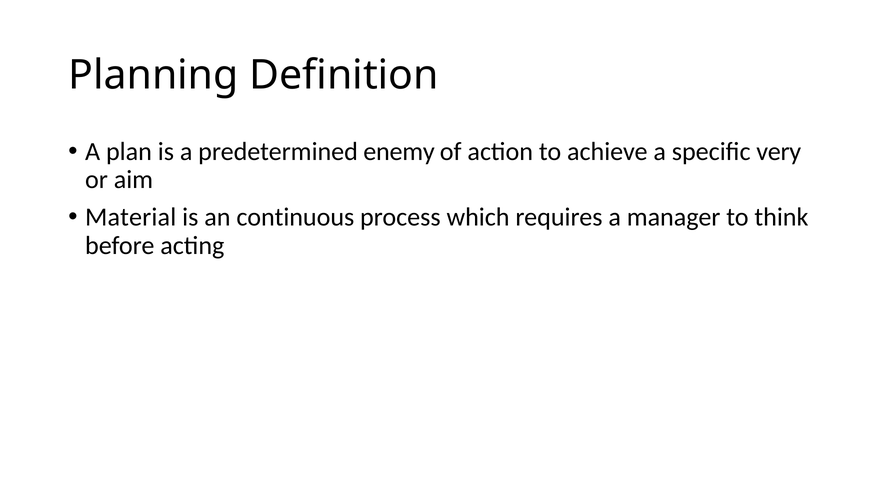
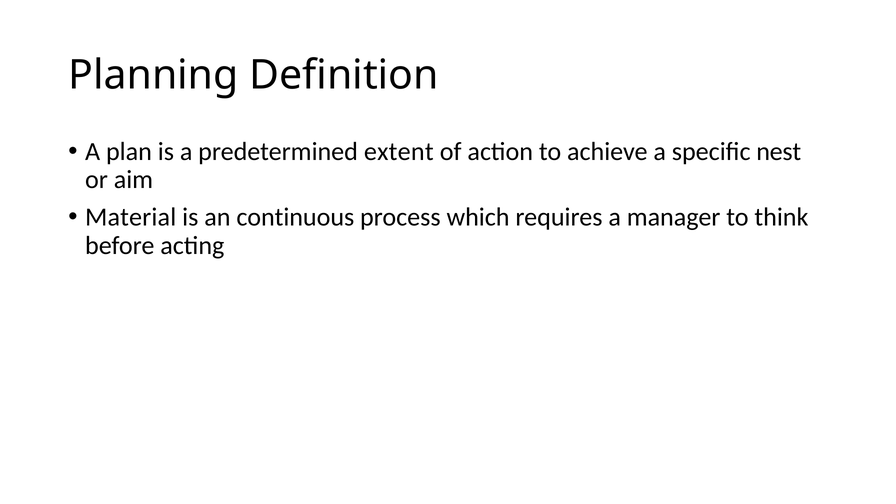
enemy: enemy -> extent
very: very -> nest
